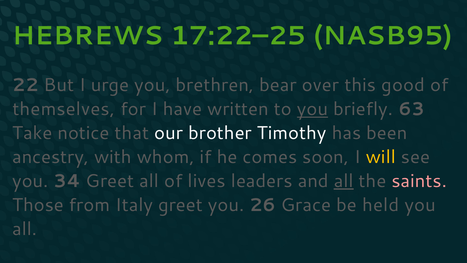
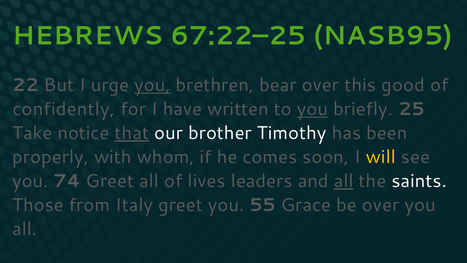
17:22–25: 17:22–25 -> 67:22–25
you at (152, 85) underline: none -> present
themselves: themselves -> confidently
63: 63 -> 25
that underline: none -> present
ancestry: ancestry -> properly
34: 34 -> 74
saints colour: pink -> white
26: 26 -> 55
be held: held -> over
